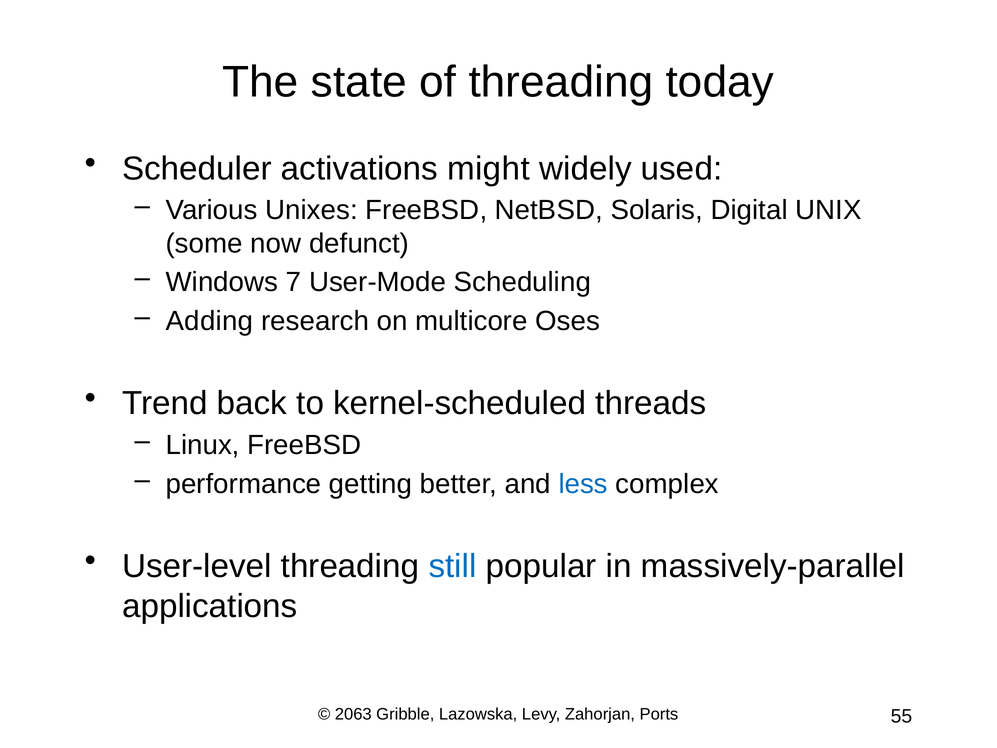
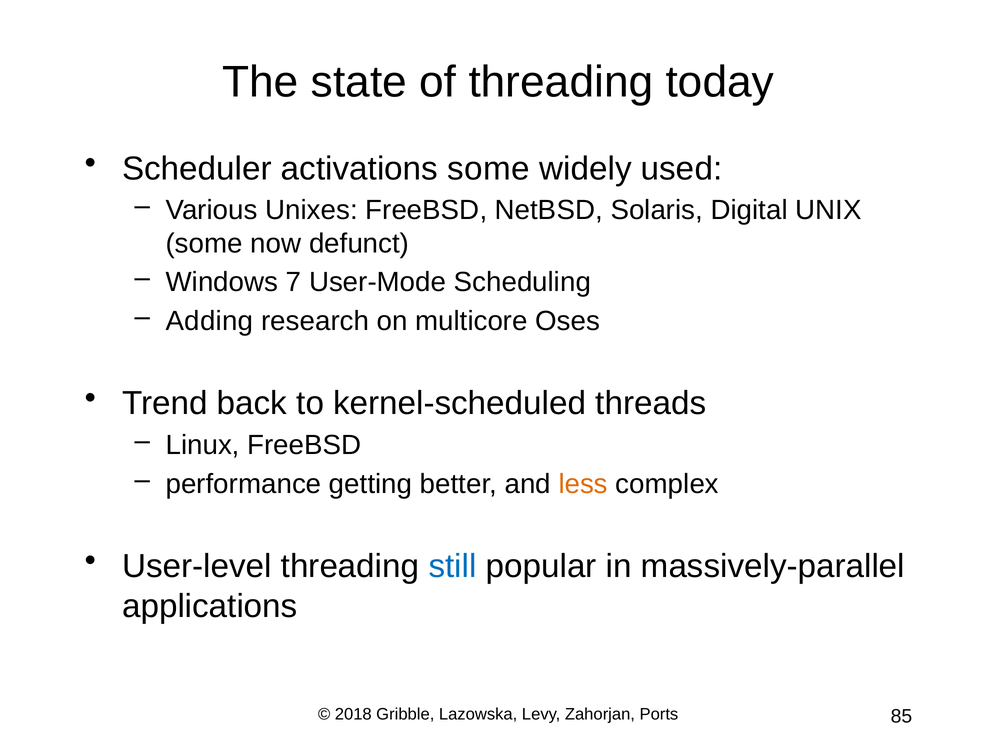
activations might: might -> some
less colour: blue -> orange
2063: 2063 -> 2018
55: 55 -> 85
